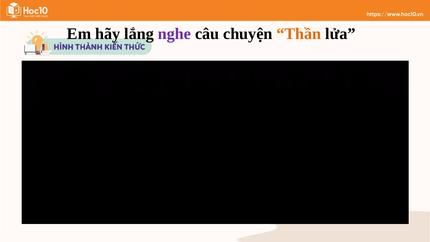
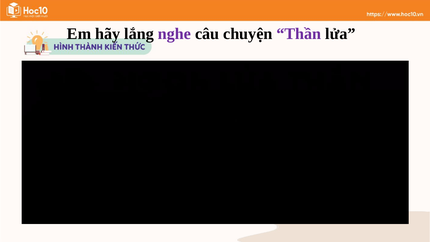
Thần colour: orange -> purple
